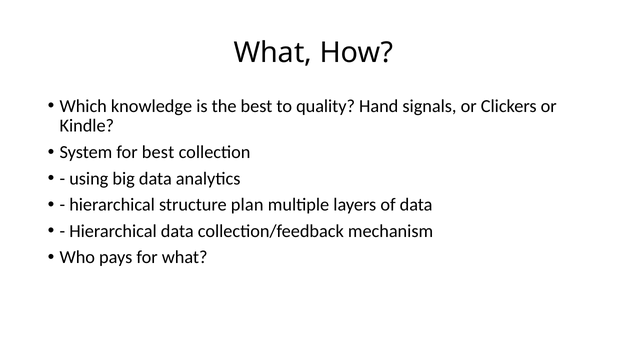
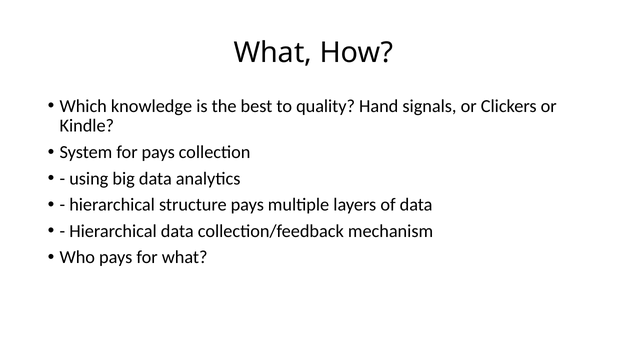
for best: best -> pays
structure plan: plan -> pays
